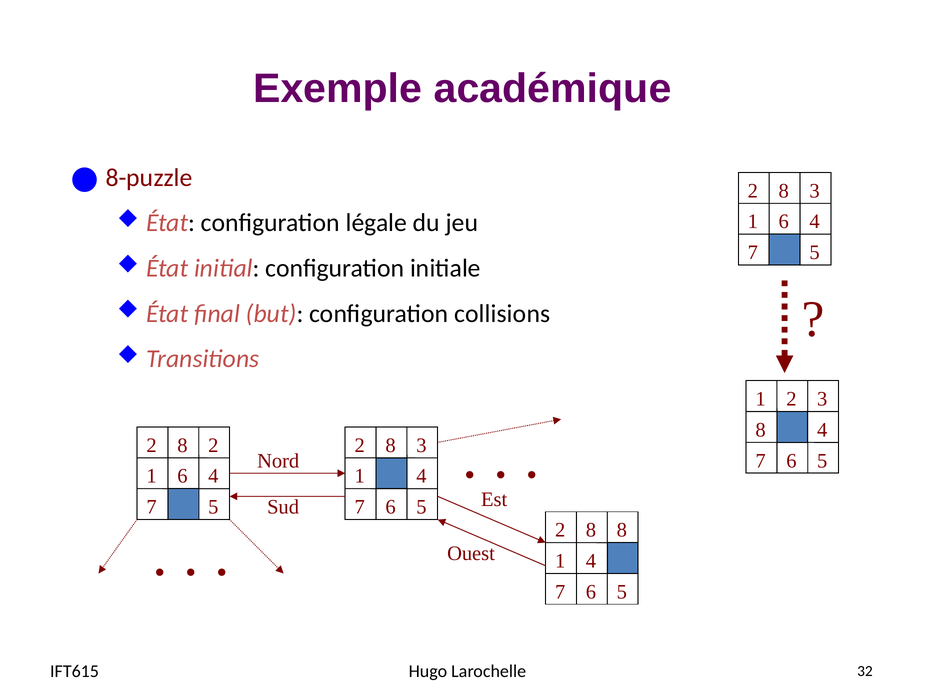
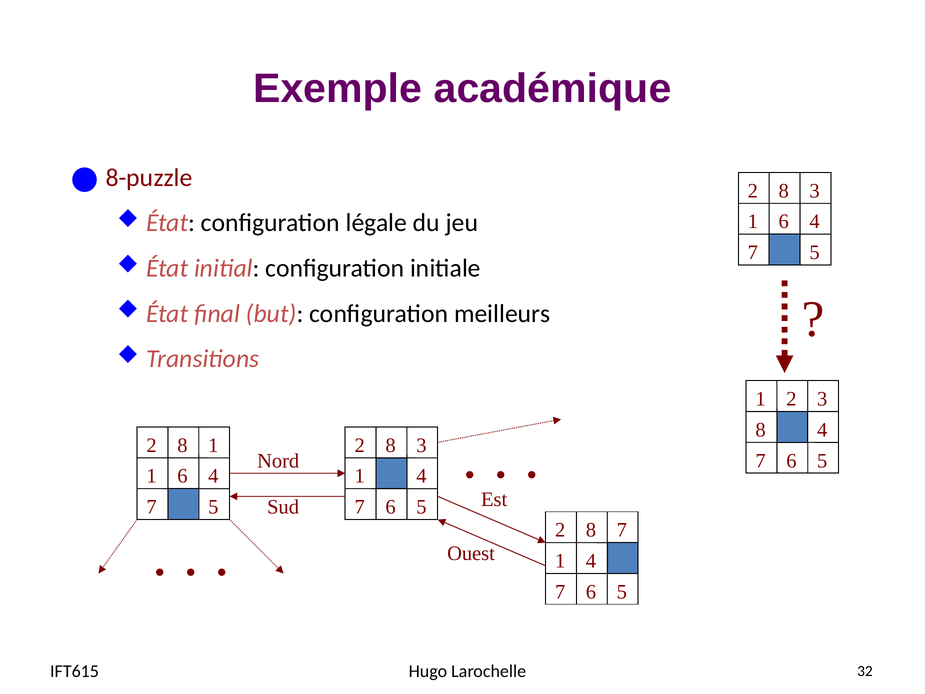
collisions: collisions -> meilleurs
2 2: 2 -> 1
2 8: 8 -> 7
